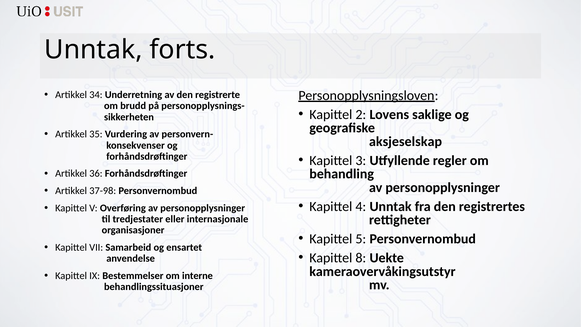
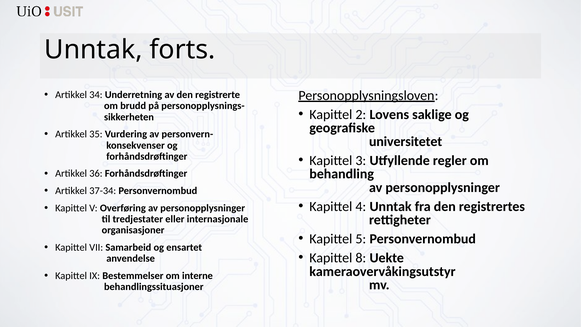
aksjeselskap: aksjeselskap -> universitetet
37-98: 37-98 -> 37-34
